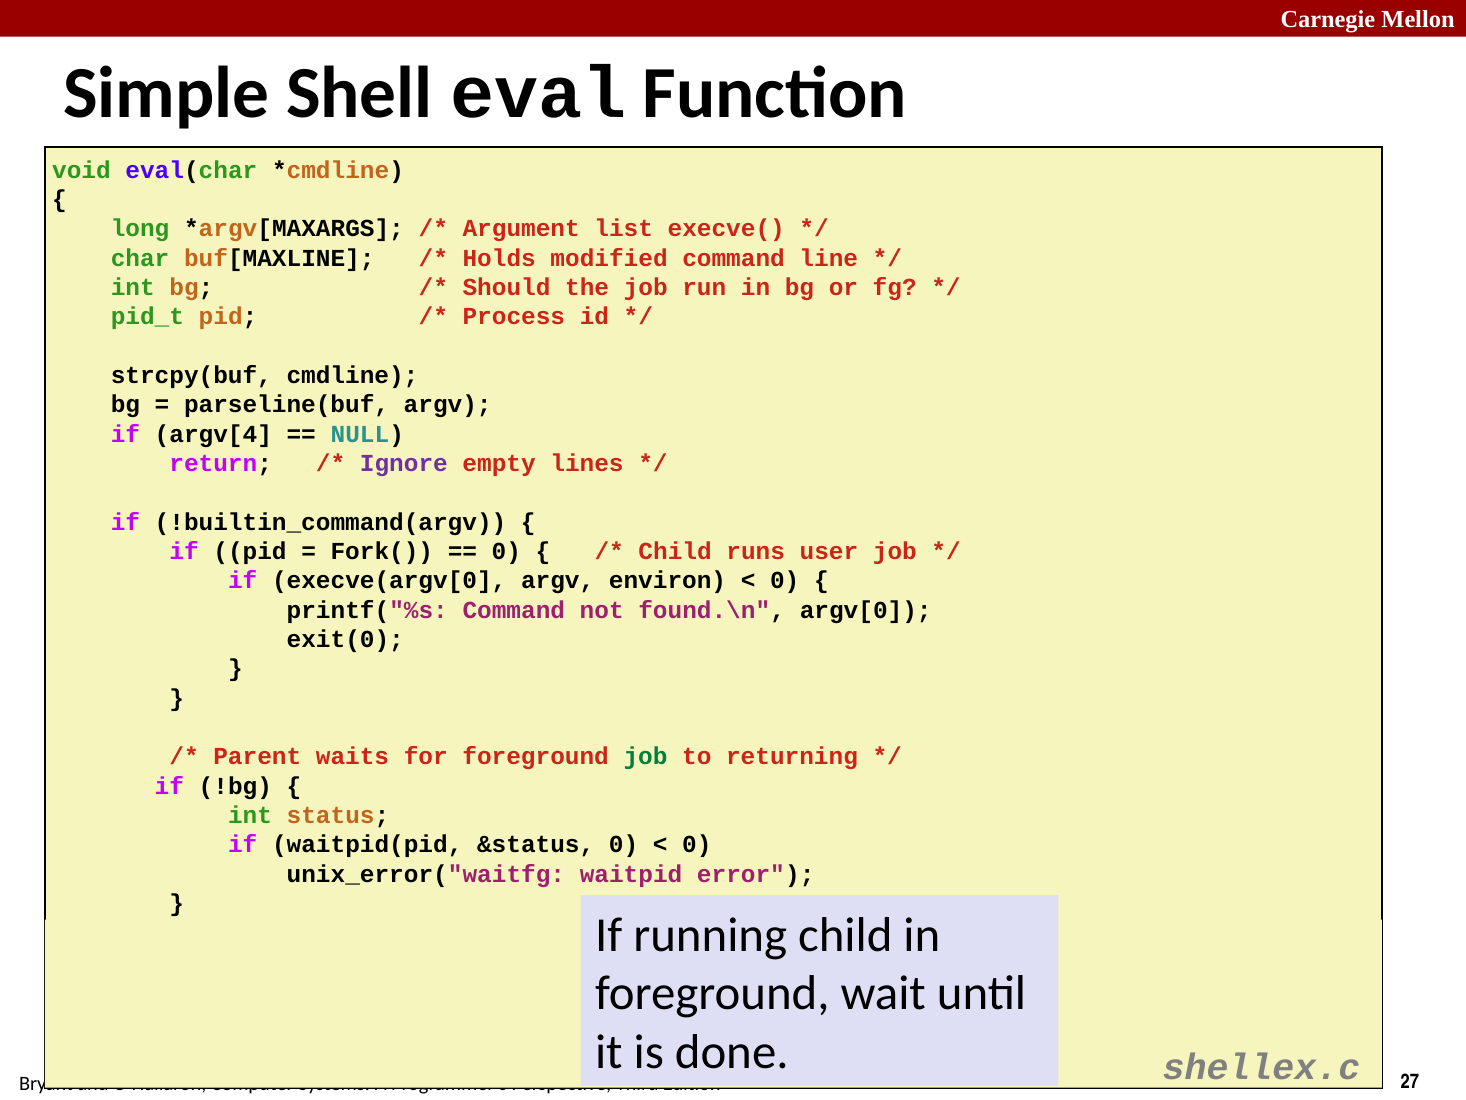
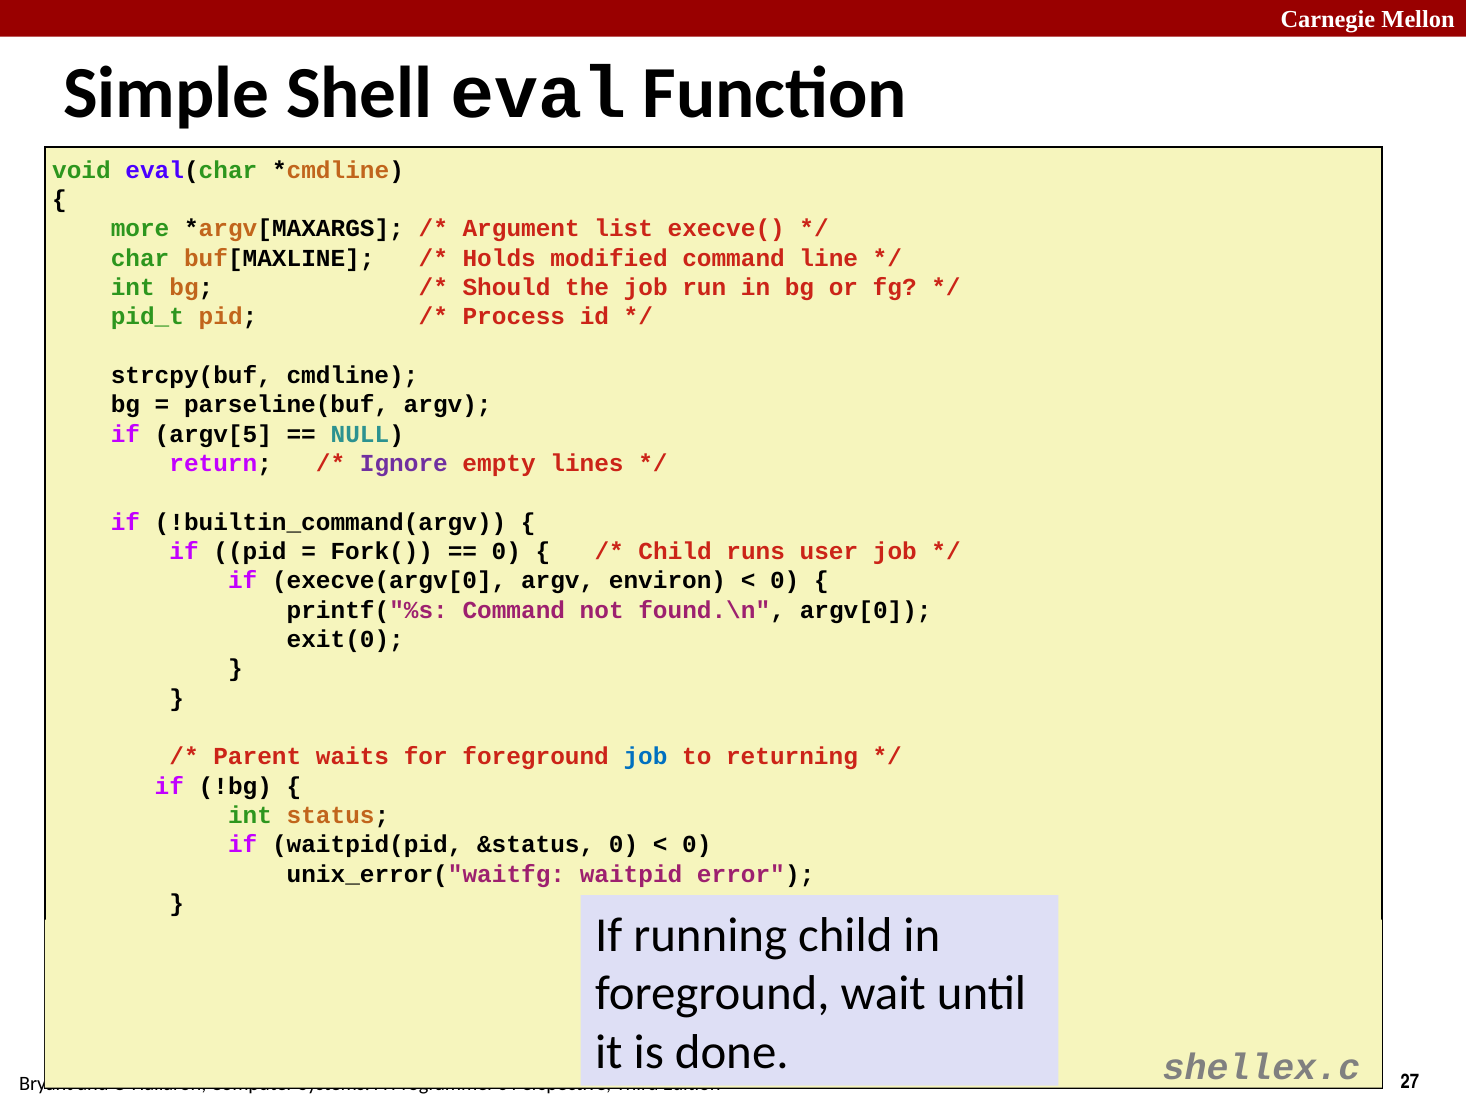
long: long -> more
argv[4: argv[4 -> argv[5
job at (645, 757) colour: green -> blue
